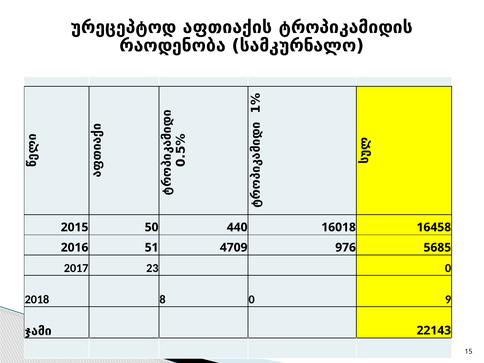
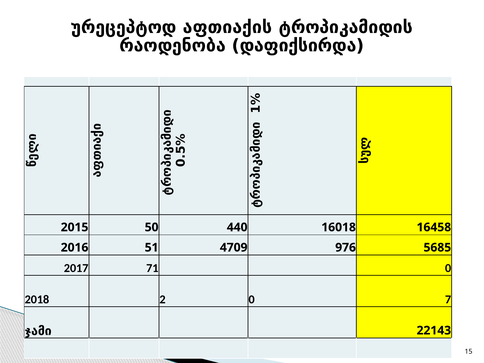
სამკურნალო: სამკურნალო -> დაფიქსირდა
23: 23 -> 71
8: 8 -> 2
9: 9 -> 7
